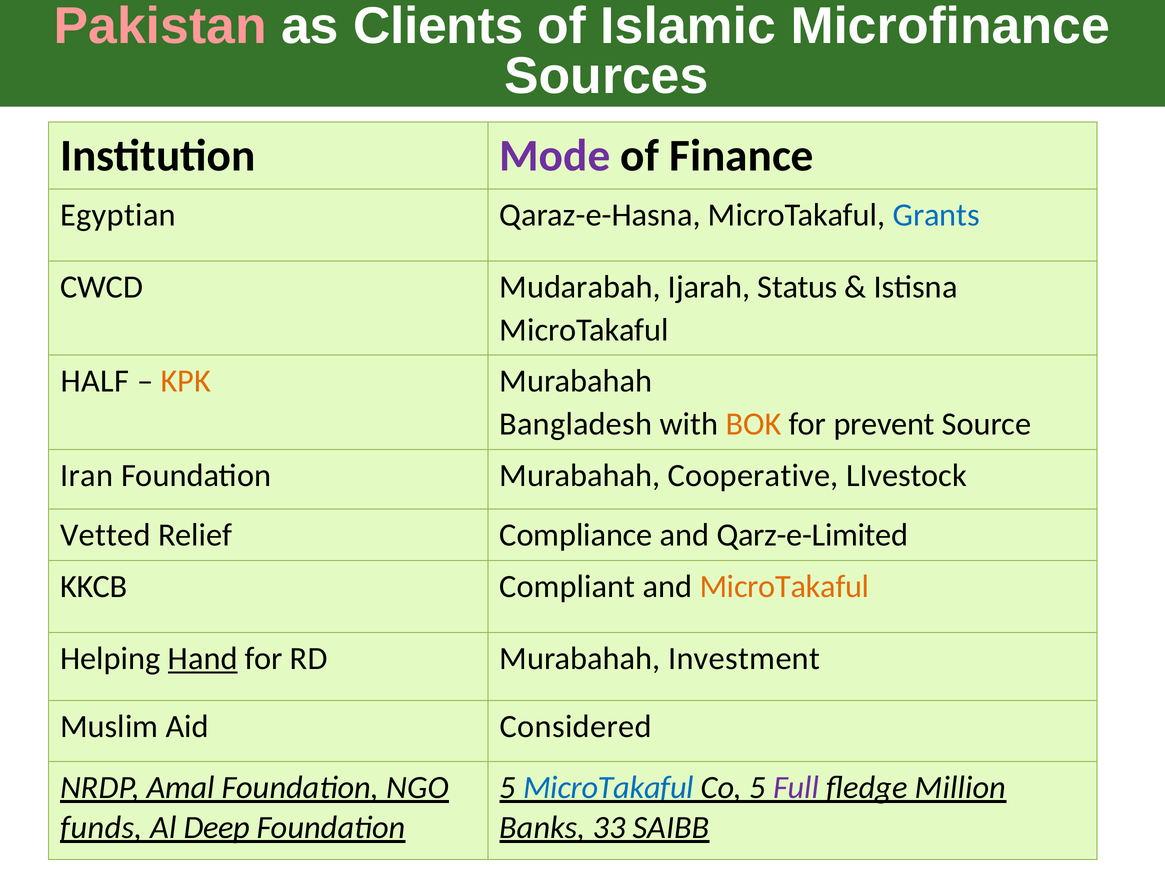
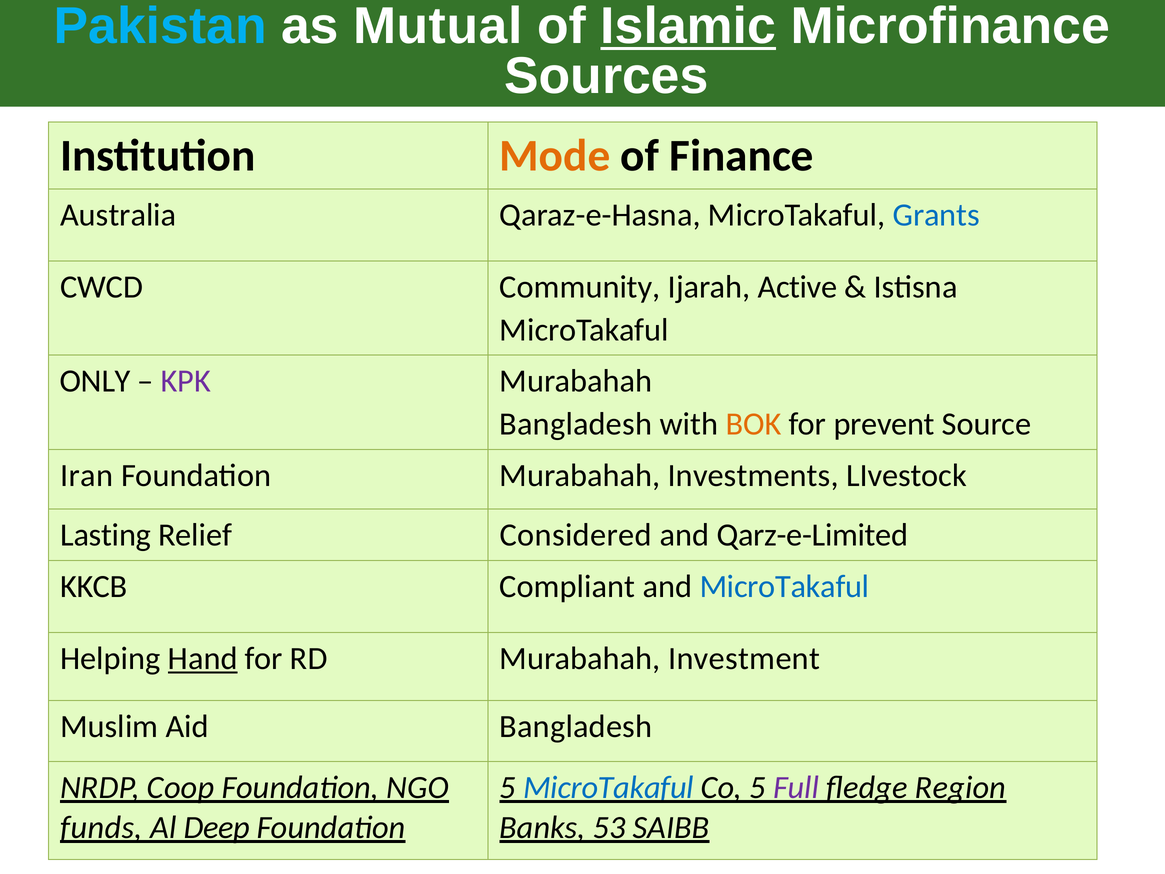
Pakistan colour: pink -> light blue
Clients: Clients -> Mutual
Islamic underline: none -> present
Mode colour: purple -> orange
Egyptian: Egyptian -> Australia
Mudarabah: Mudarabah -> Community
Status: Status -> Active
HALF: HALF -> ONLY
KPK colour: orange -> purple
Cooperative: Cooperative -> Investments
Vetted: Vetted -> Lasting
Compliance: Compliance -> Considered
MicroTakaful at (784, 586) colour: orange -> blue
Aid Considered: Considered -> Bangladesh
Amal: Amal -> Coop
Million: Million -> Region
33: 33 -> 53
